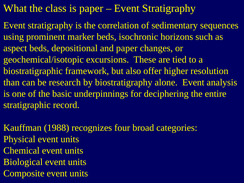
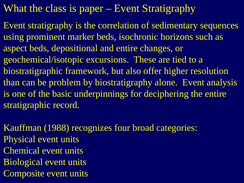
and paper: paper -> entire
research: research -> problem
